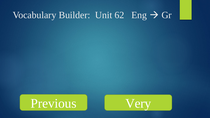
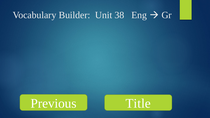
62: 62 -> 38
Very: Very -> Title
